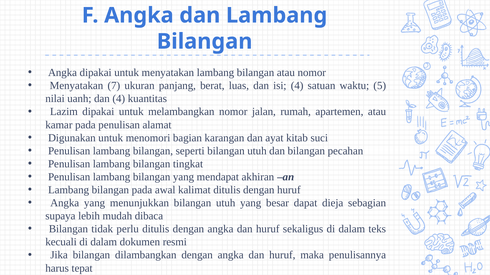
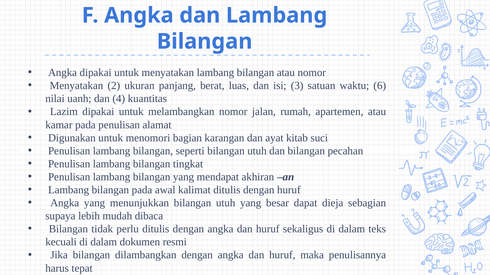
7: 7 -> 2
isi 4: 4 -> 3
5: 5 -> 6
